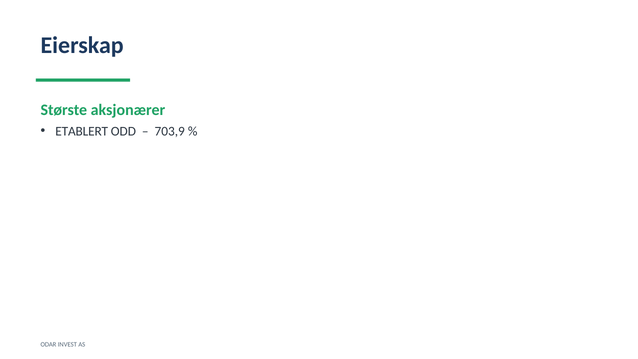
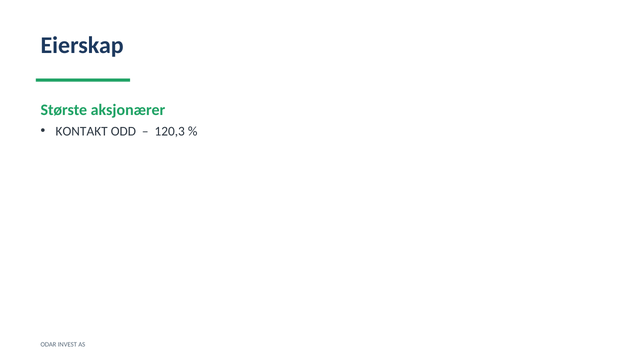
ETABLERT: ETABLERT -> KONTAKT
703,9: 703,9 -> 120,3
